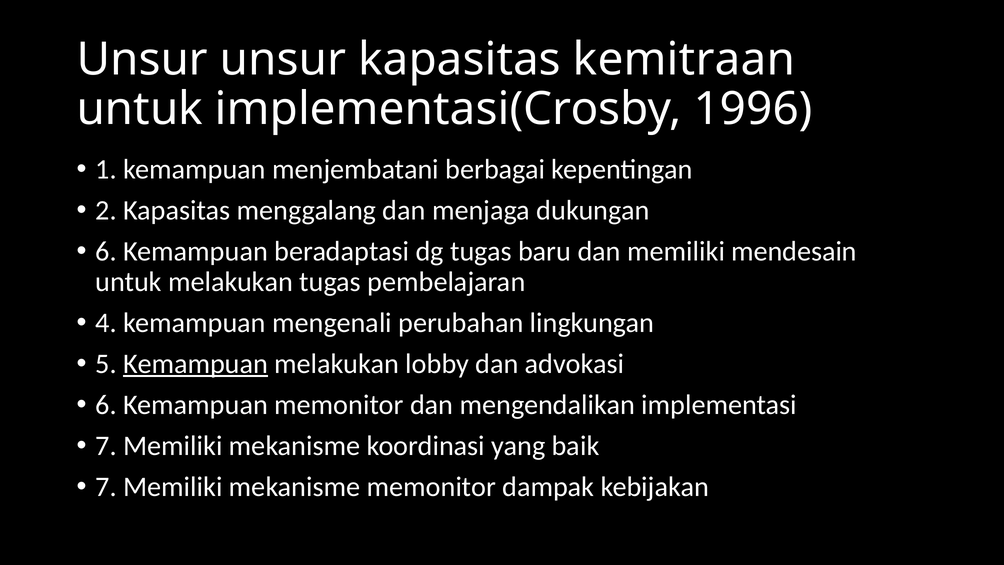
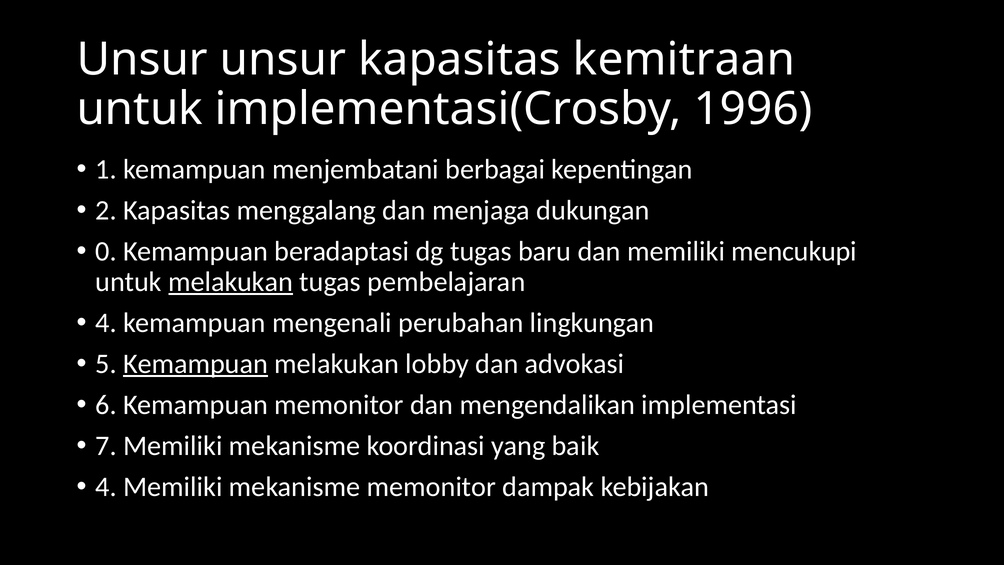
6 at (106, 251): 6 -> 0
mendesain: mendesain -> mencukupi
melakukan at (231, 282) underline: none -> present
7 at (106, 487): 7 -> 4
